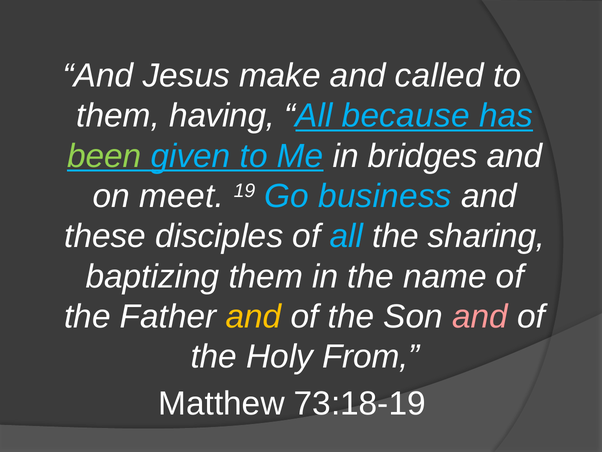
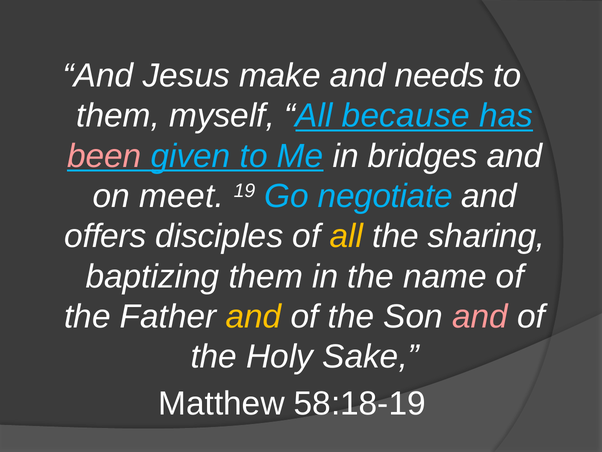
called: called -> needs
having: having -> myself
been colour: light green -> pink
business: business -> negotiate
these: these -> offers
all at (346, 236) colour: light blue -> yellow
From: From -> Sake
73:18-19: 73:18-19 -> 58:18-19
